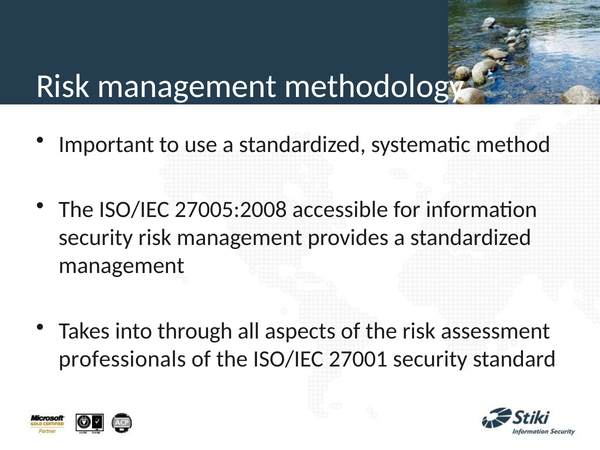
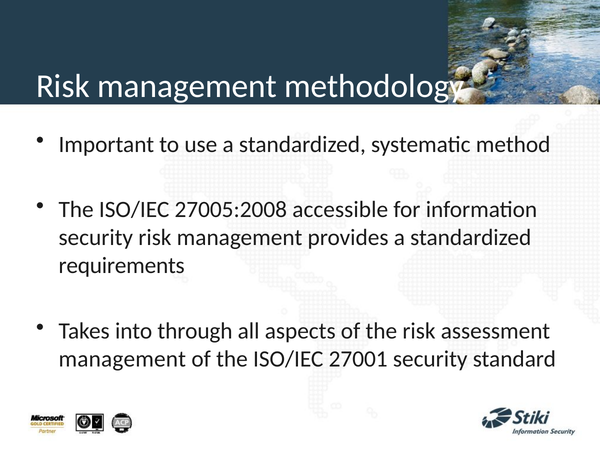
management at (122, 266): management -> requirements
professionals at (122, 359): professionals -> management
